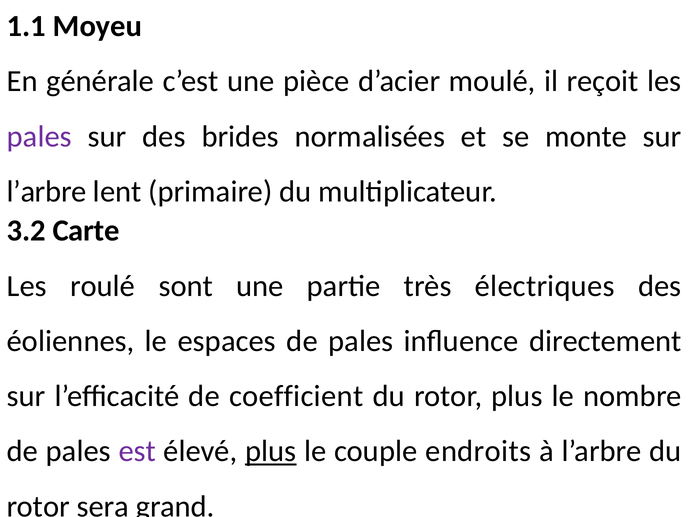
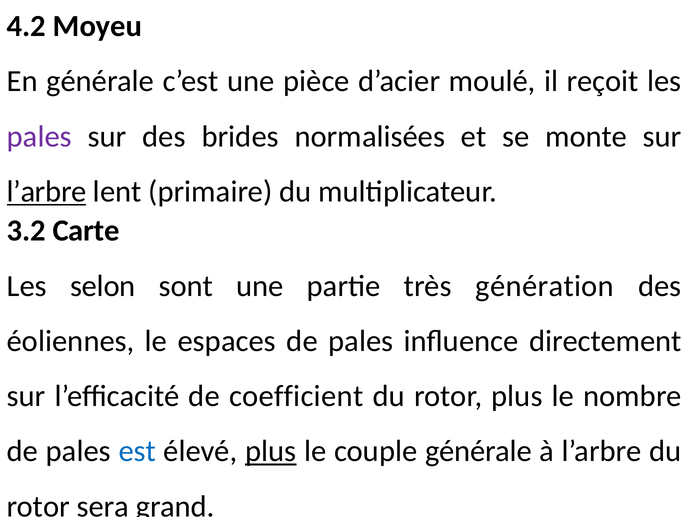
1.1: 1.1 -> 4.2
l’arbre at (47, 191) underline: none -> present
roulé: roulé -> selon
électriques: électriques -> génération
est colour: purple -> blue
couple endroits: endroits -> générale
